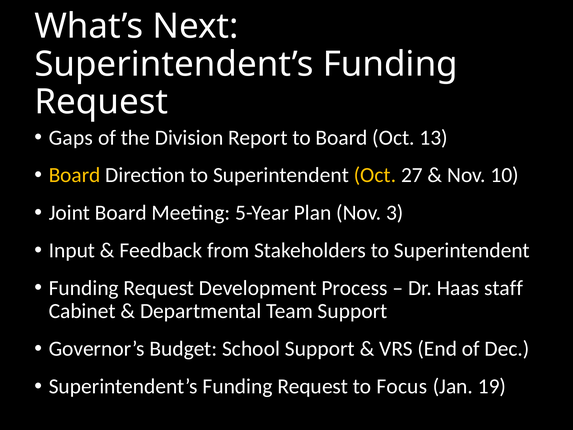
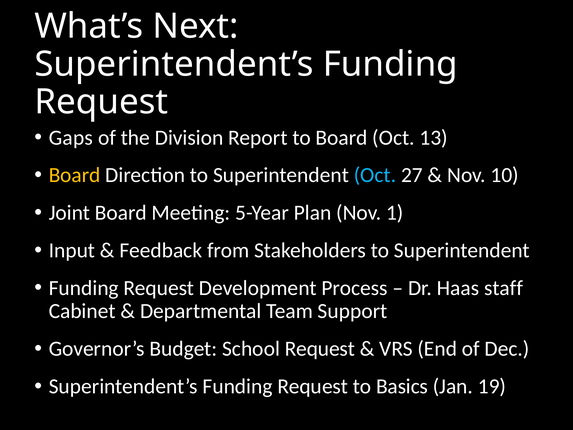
Oct at (375, 175) colour: yellow -> light blue
3: 3 -> 1
School Support: Support -> Request
Focus: Focus -> Basics
